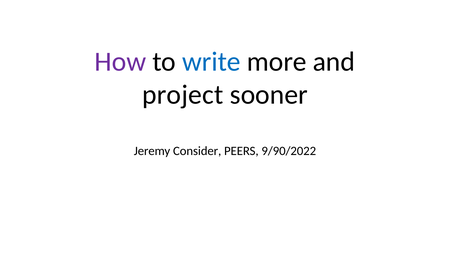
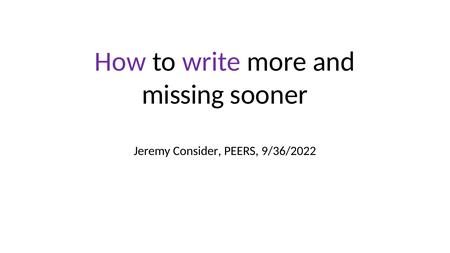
write colour: blue -> purple
project: project -> missing
9/90/2022: 9/90/2022 -> 9/36/2022
